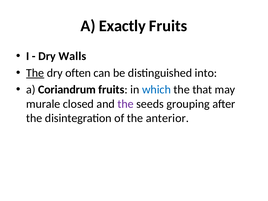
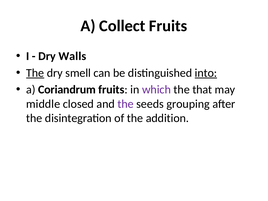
Exactly: Exactly -> Collect
often: often -> smell
into underline: none -> present
which colour: blue -> purple
murale: murale -> middle
anterior: anterior -> addition
